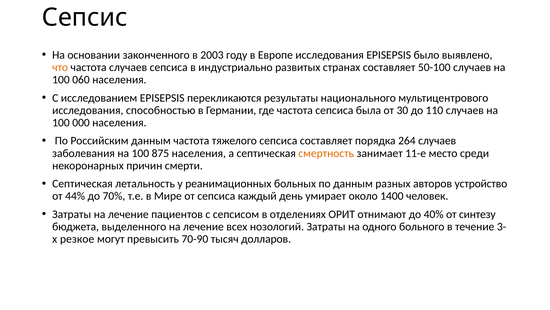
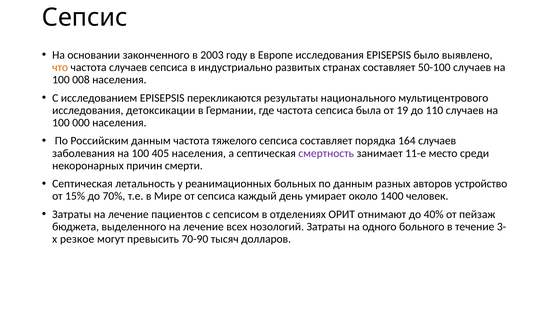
060: 060 -> 008
способностью: способностью -> детоксикации
30: 30 -> 19
264: 264 -> 164
875: 875 -> 405
смертность colour: orange -> purple
44%: 44% -> 15%
синтезу: синтезу -> пейзаж
